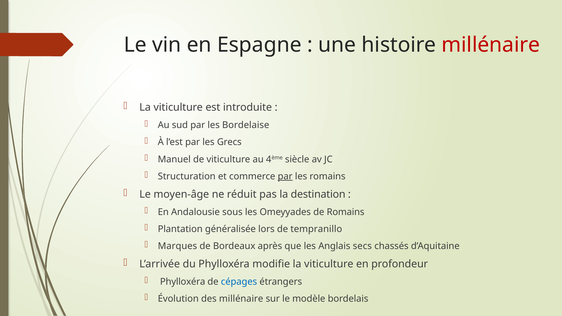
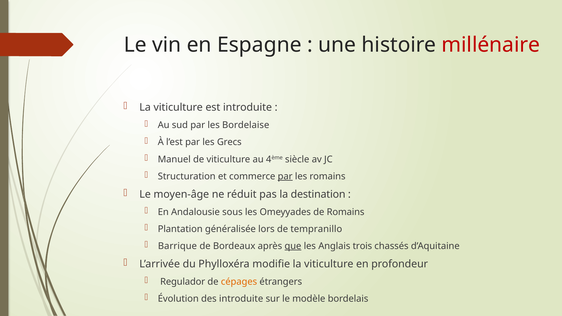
Marques: Marques -> Barrique
que underline: none -> present
secs: secs -> trois
Phylloxéra at (183, 282): Phylloxéra -> Regulador
cépages colour: blue -> orange
des millénaire: millénaire -> introduite
